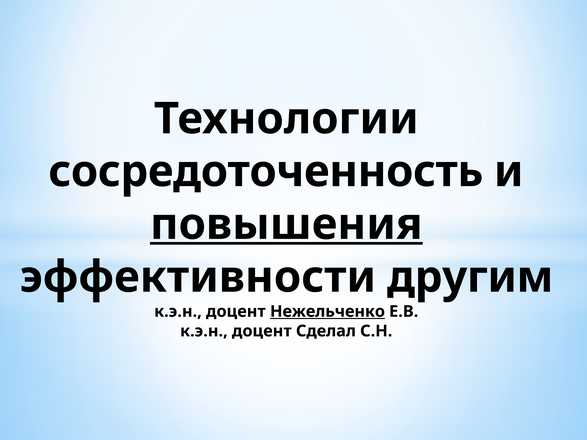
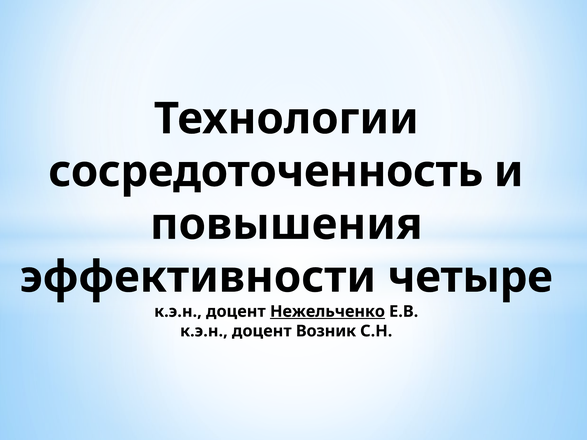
повышения underline: present -> none
другим: другим -> четыре
Сделал: Сделал -> Возник
